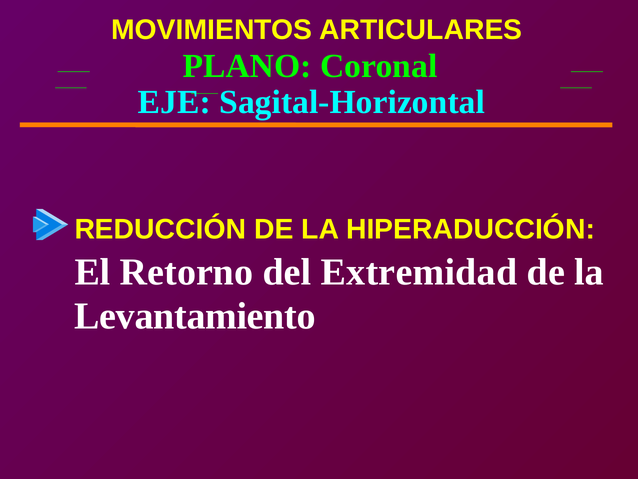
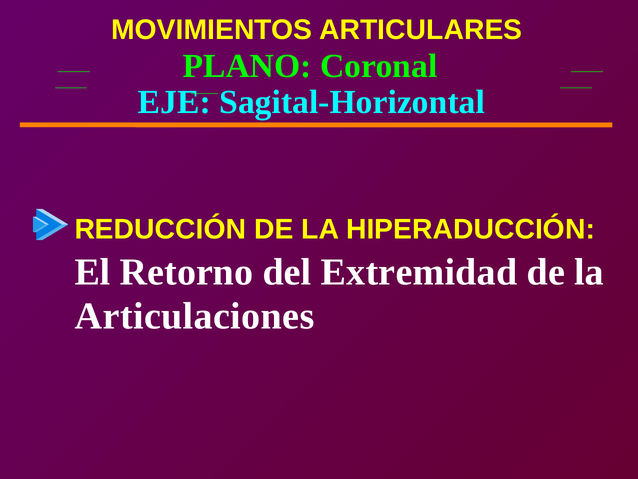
Levantamiento: Levantamiento -> Articulaciones
